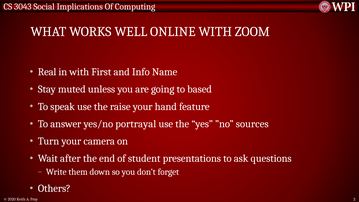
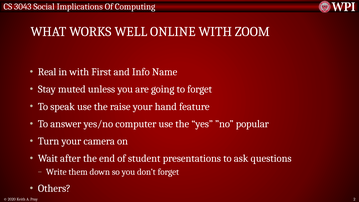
to based: based -> forget
portrayal: portrayal -> computer
sources: sources -> popular
